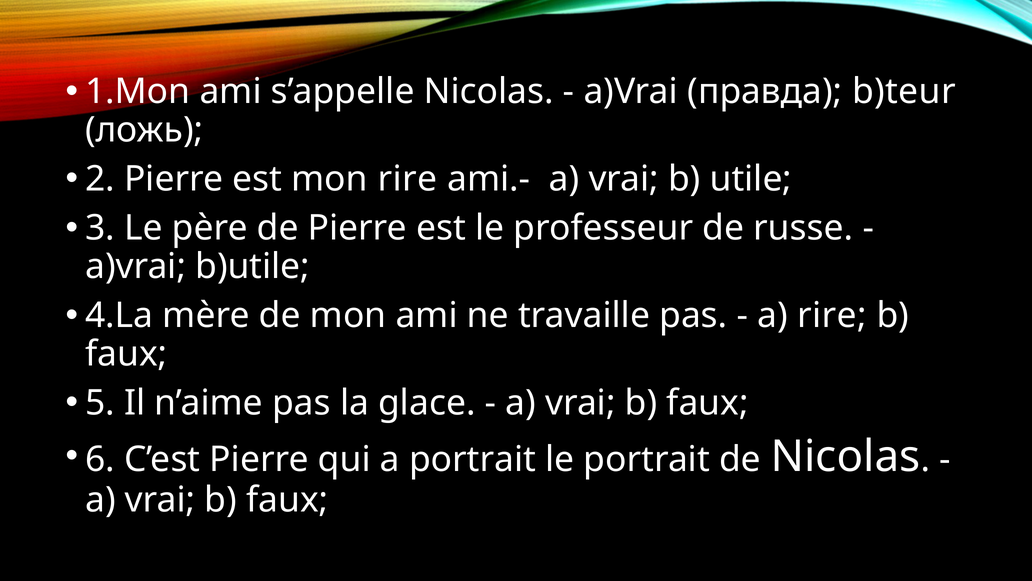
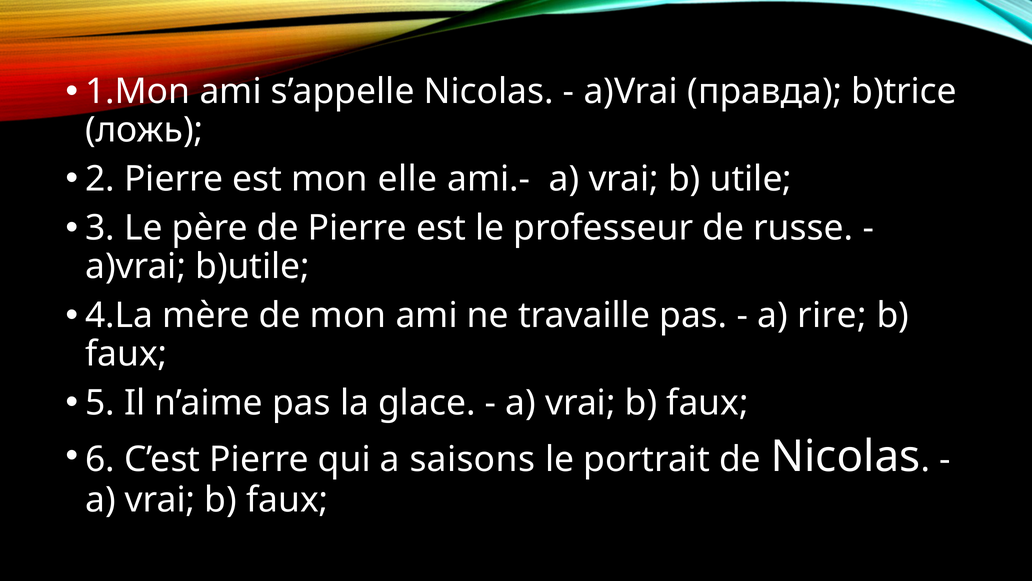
b)teur: b)teur -> b)trice
mon rire: rire -> elle
a portrait: portrait -> saisons
